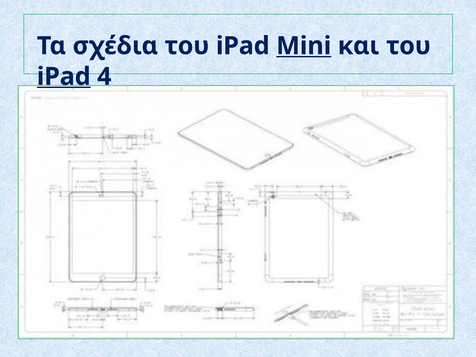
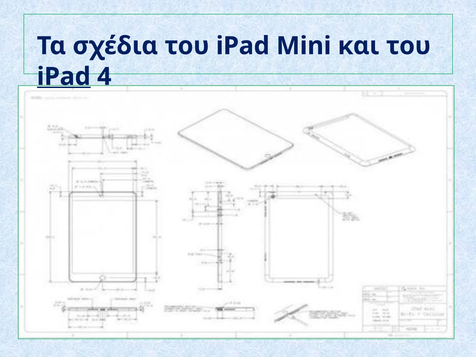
Mini underline: present -> none
